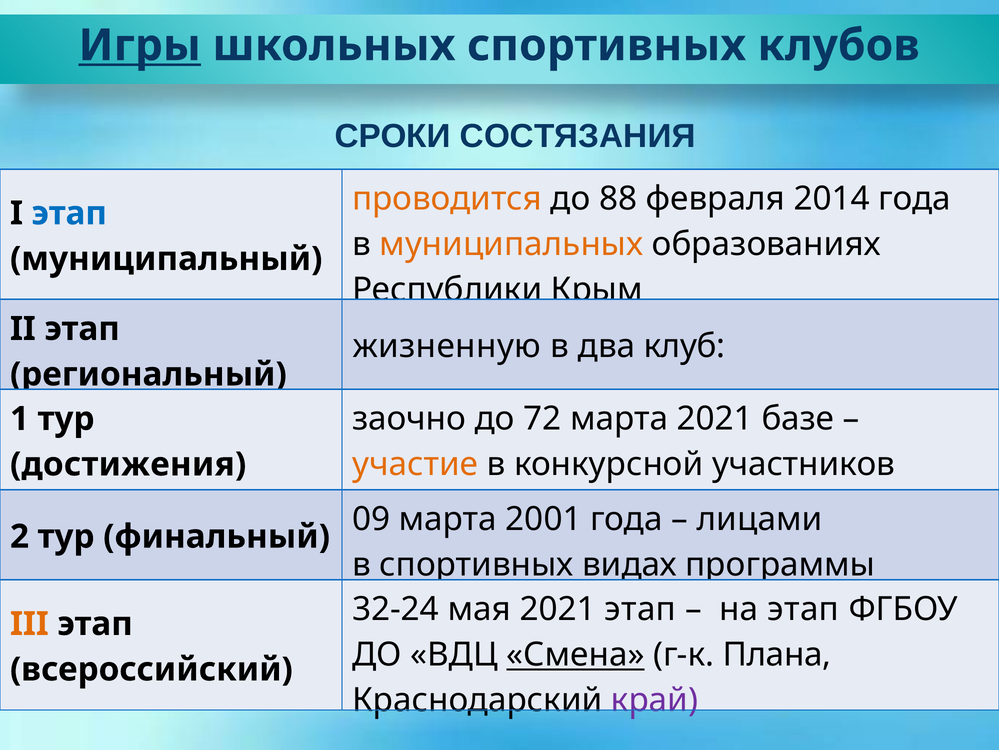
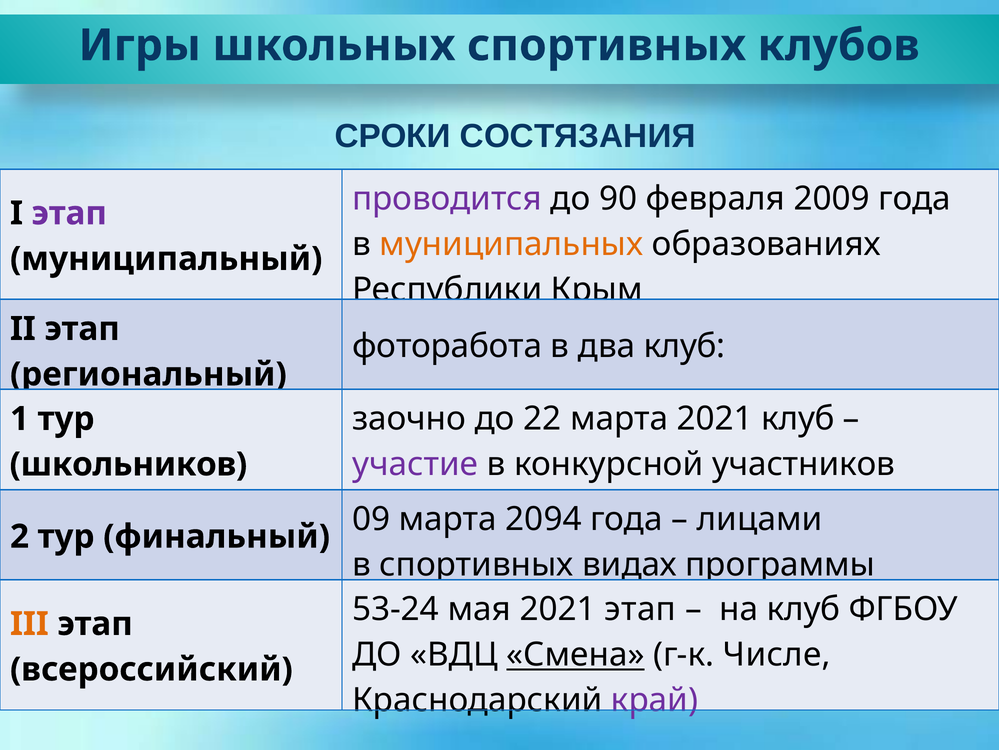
Игры underline: present -> none
проводится colour: orange -> purple
88: 88 -> 90
2014: 2014 -> 2009
этап at (69, 213) colour: blue -> purple
жизненную: жизненную -> фоторабота
72: 72 -> 22
2021 базе: базе -> клуб
участие colour: orange -> purple
достижения: достижения -> школьников
2001: 2001 -> 2094
32-24: 32-24 -> 53-24
на этап: этап -> клуб
Плана: Плана -> Числе
